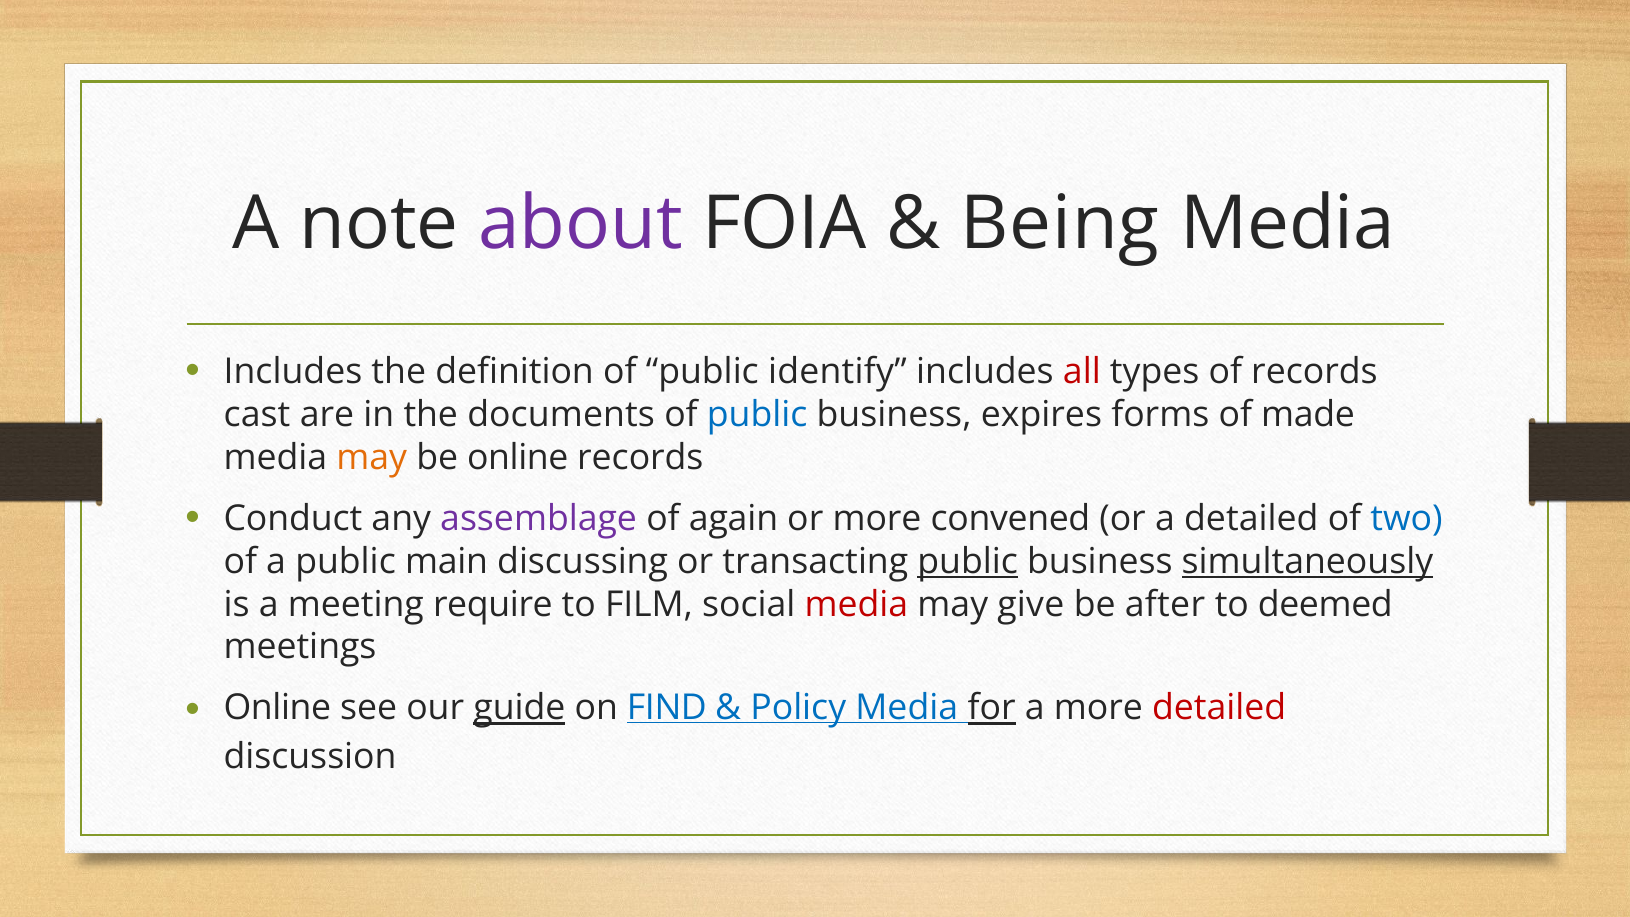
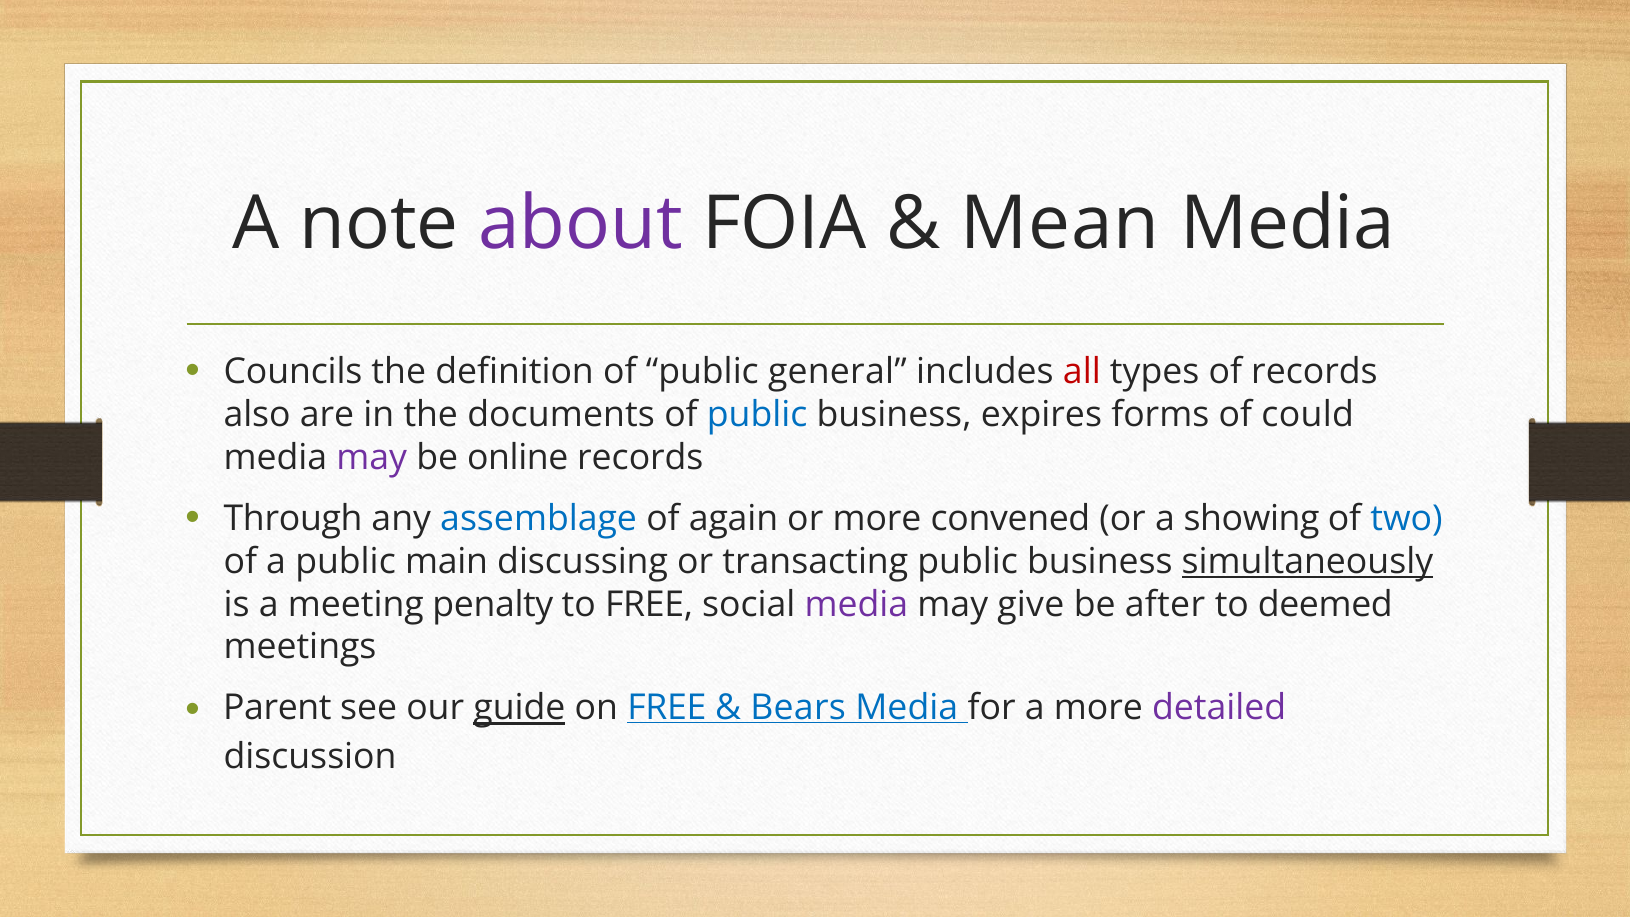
Being: Being -> Mean
Includes at (293, 372): Includes -> Councils
identify: identify -> general
cast: cast -> also
made: made -> could
may at (372, 457) colour: orange -> purple
Conduct: Conduct -> Through
assemblage colour: purple -> blue
a detailed: detailed -> showing
public at (968, 561) underline: present -> none
require: require -> penalty
to FILM: FILM -> FREE
media at (856, 604) colour: red -> purple
Online at (277, 708): Online -> Parent
on FIND: FIND -> FREE
Policy: Policy -> Bears
for underline: present -> none
detailed at (1219, 708) colour: red -> purple
